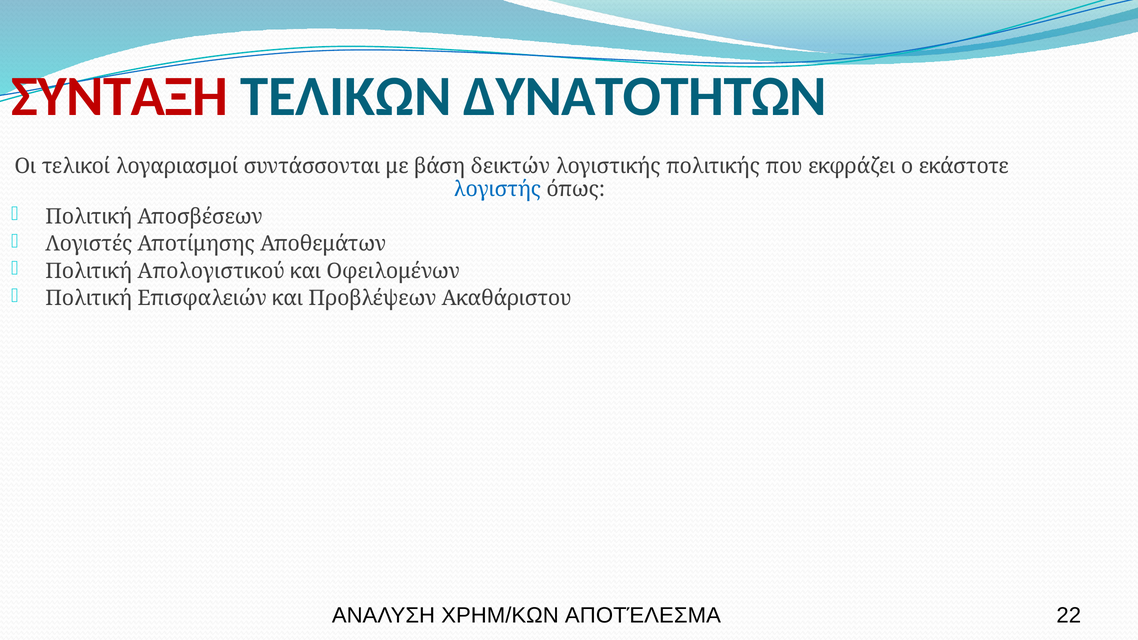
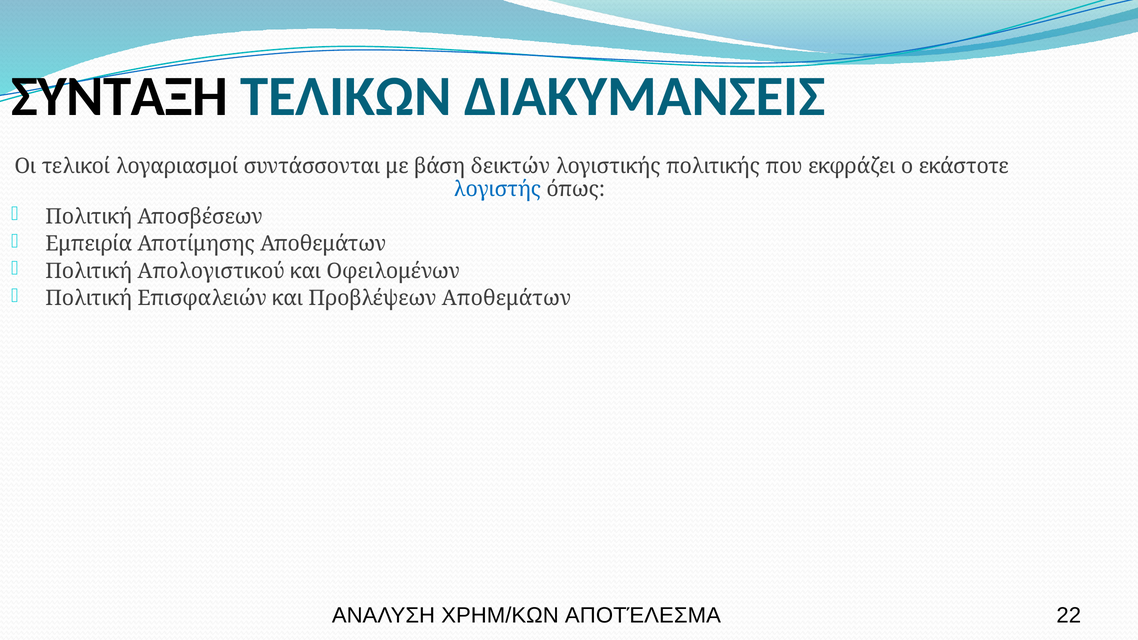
ΣΥΝΤΑΞΗ colour: red -> black
ΔΥΝΑΤΟΤΗΤΩΝ: ΔΥΝΑΤΟΤΗΤΩΝ -> ΔΙΑΚΥΜΑΝΣΕΙΣ
Λογιστές: Λογιστές -> Εμπειρία
Προβλέψεων Ακαθάριστου: Ακαθάριστου -> Αποθεμάτων
